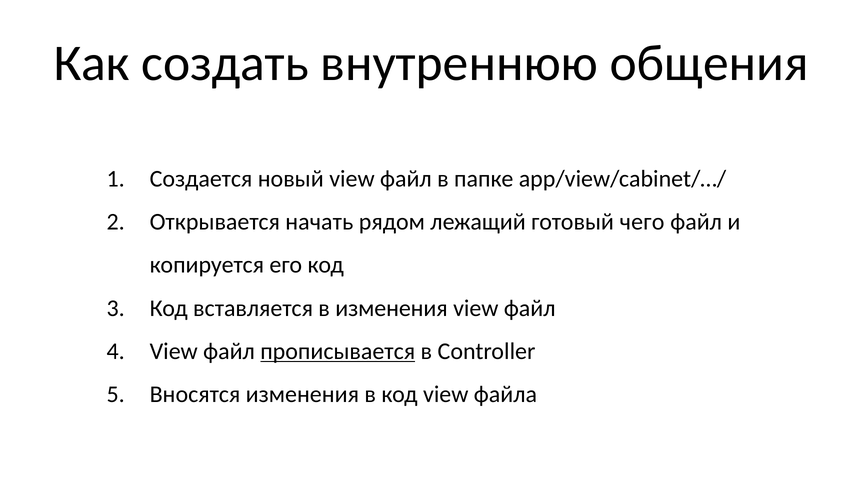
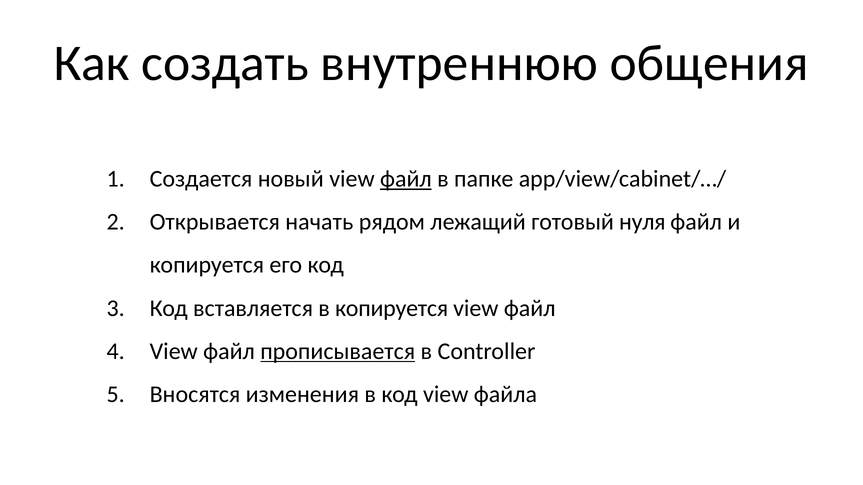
файл at (406, 179) underline: none -> present
чего: чего -> нуля
в изменения: изменения -> копируется
